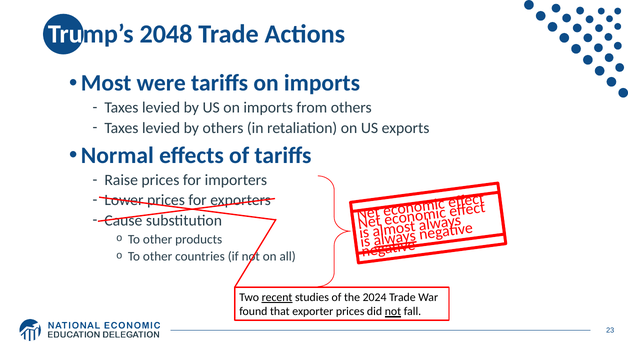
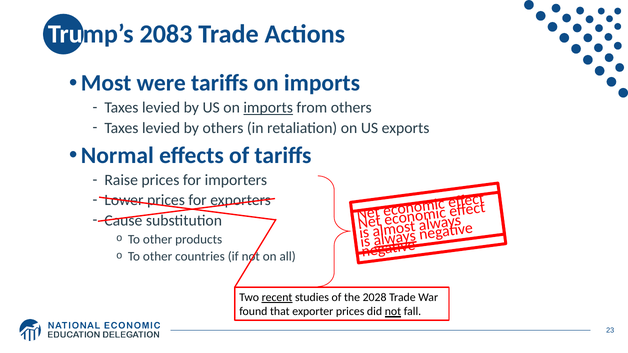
2048: 2048 -> 2083
imports at (268, 108) underline: none -> present
2024: 2024 -> 2028
